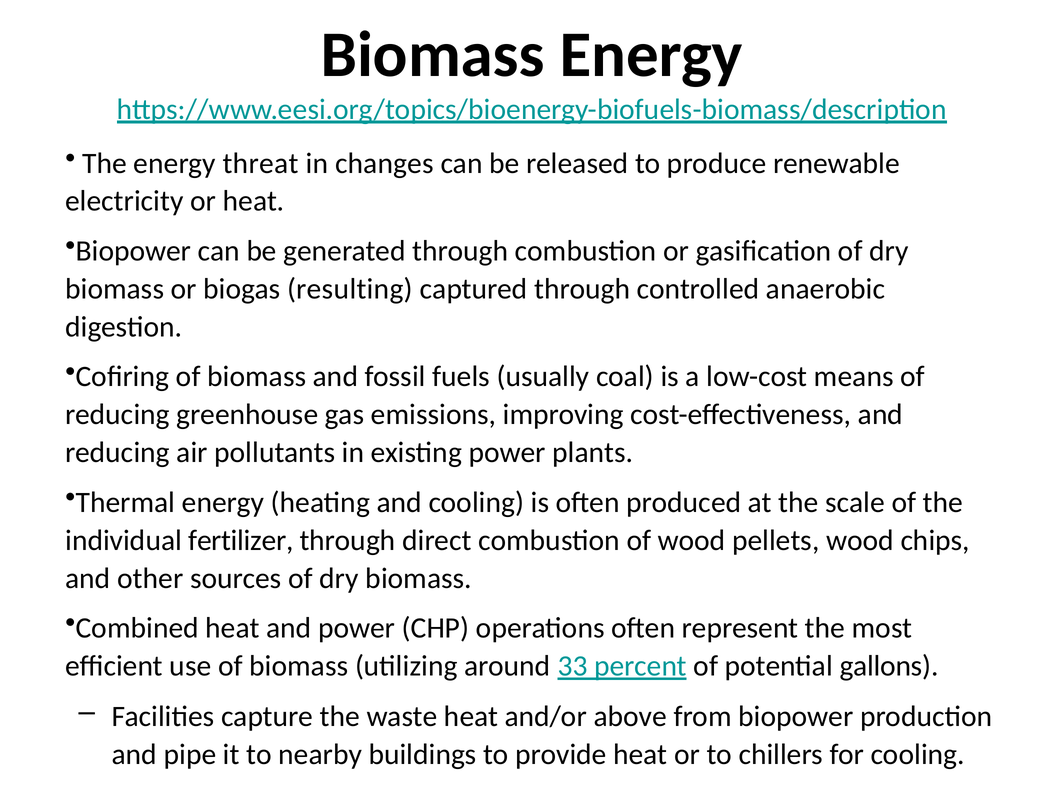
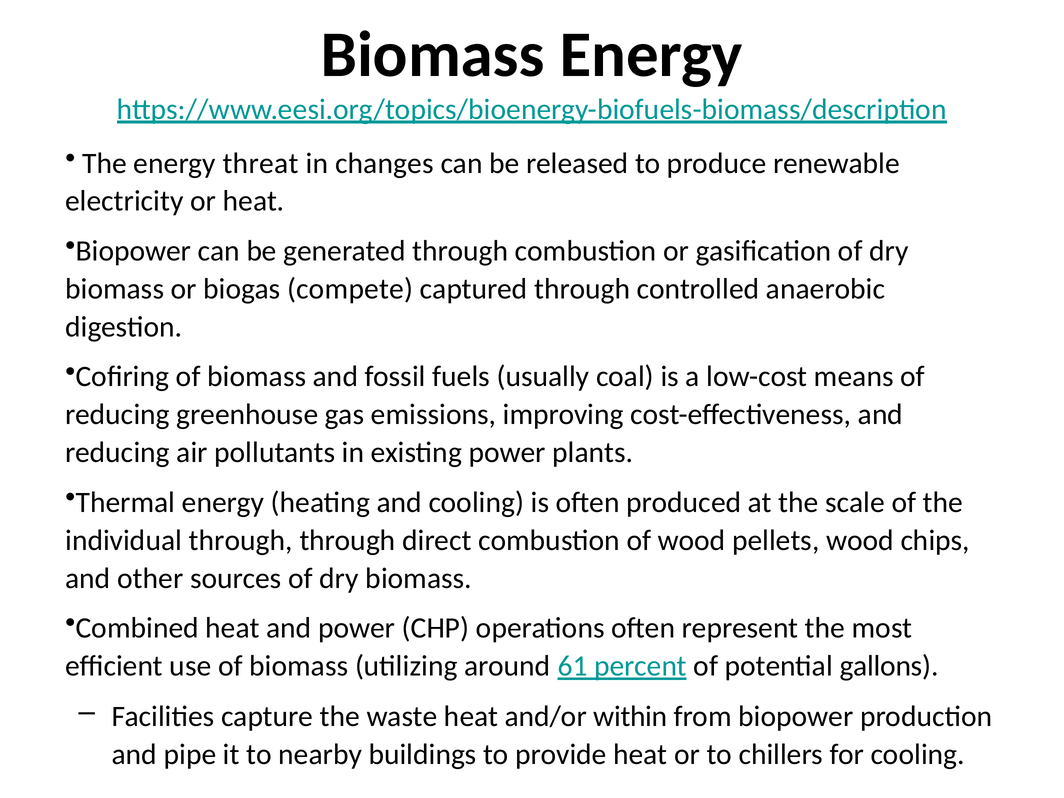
resulting: resulting -> compete
individual fertilizer: fertilizer -> through
33: 33 -> 61
above: above -> within
